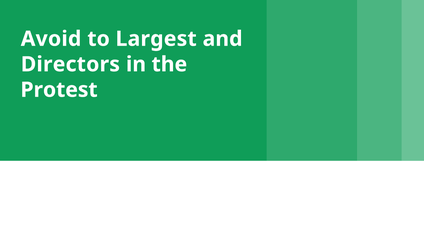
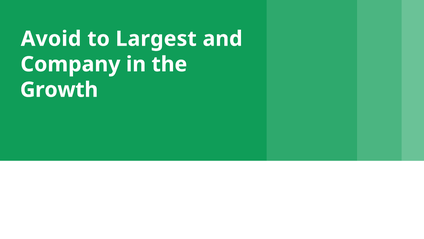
Directors: Directors -> Company
Protest: Protest -> Growth
